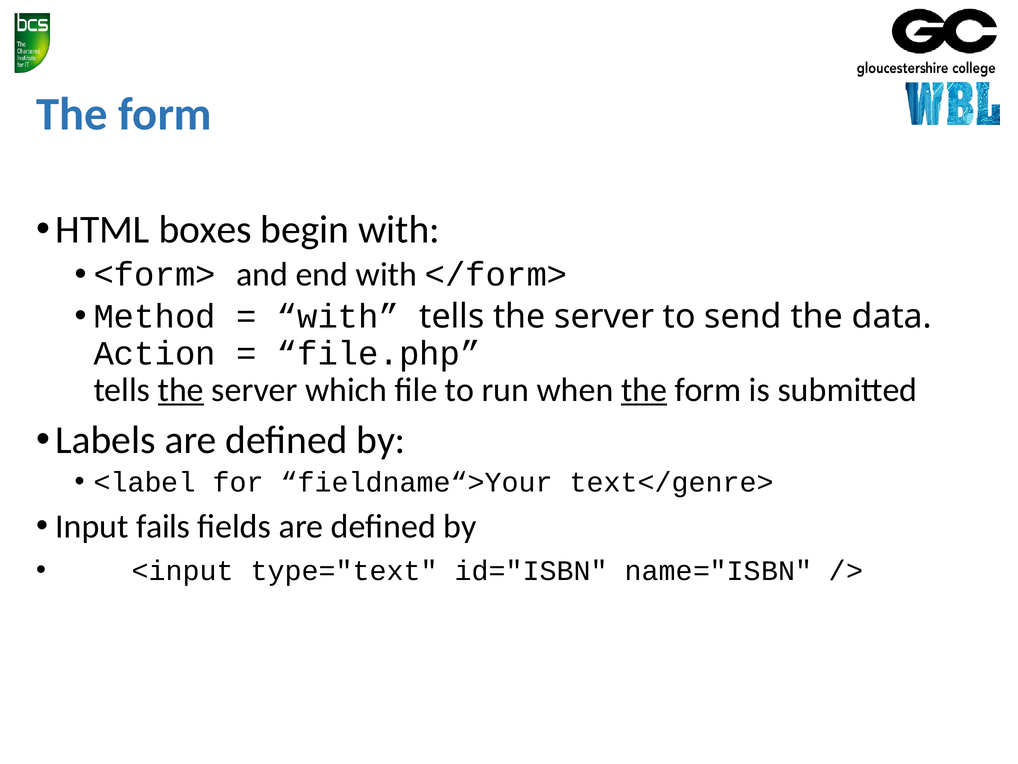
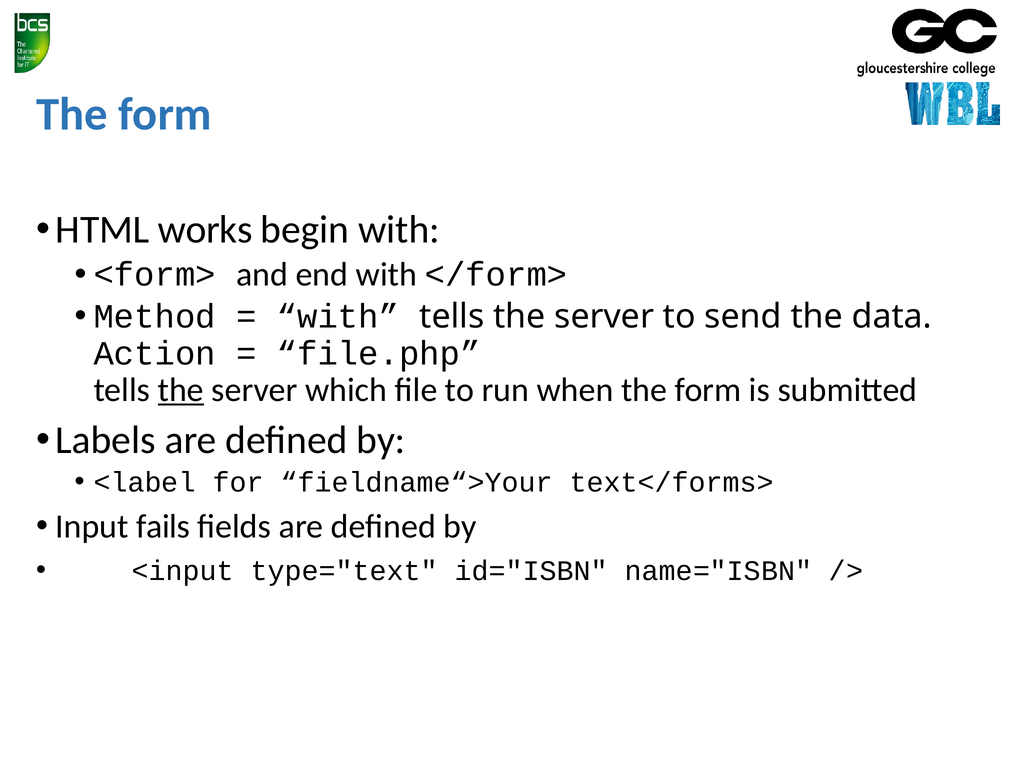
boxes: boxes -> works
the at (644, 390) underline: present -> none
text</genre>: text</genre> -> text</forms>
